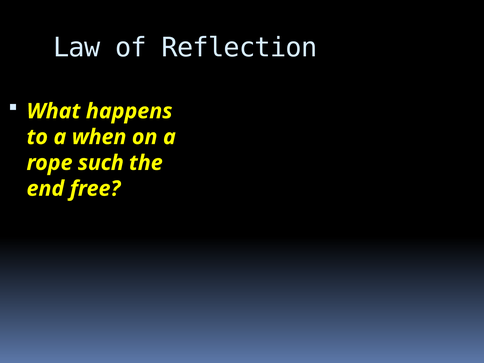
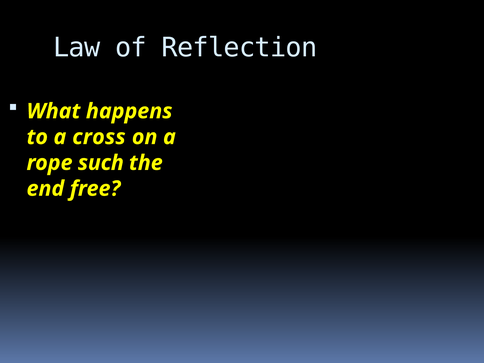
when: when -> cross
